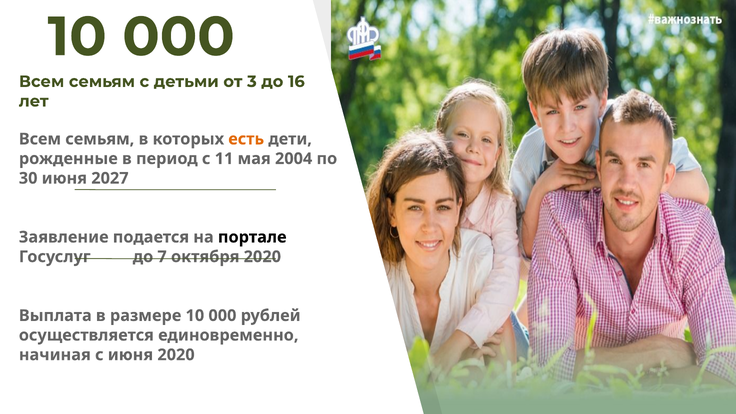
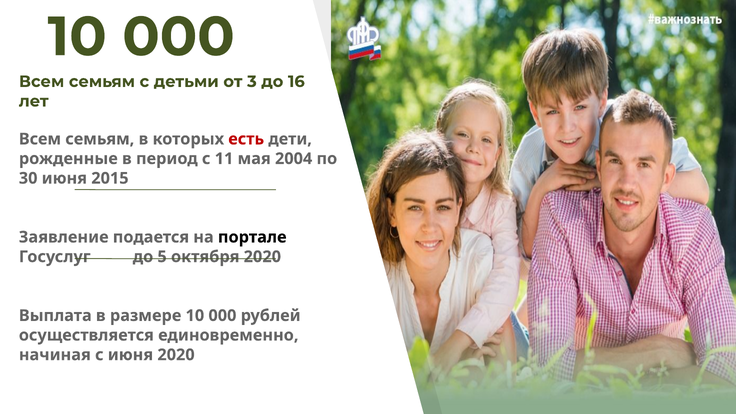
есть colour: orange -> red
2027: 2027 -> 2015
7: 7 -> 5
